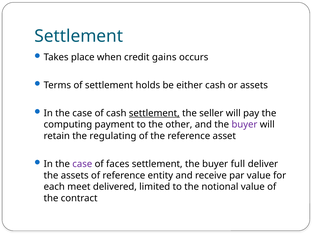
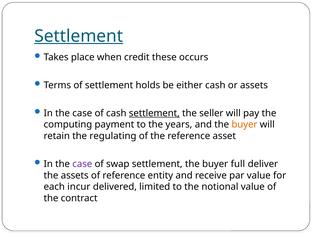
Settlement at (79, 36) underline: none -> present
gains: gains -> these
other: other -> years
buyer at (244, 125) colour: purple -> orange
faces: faces -> swap
meet: meet -> incur
